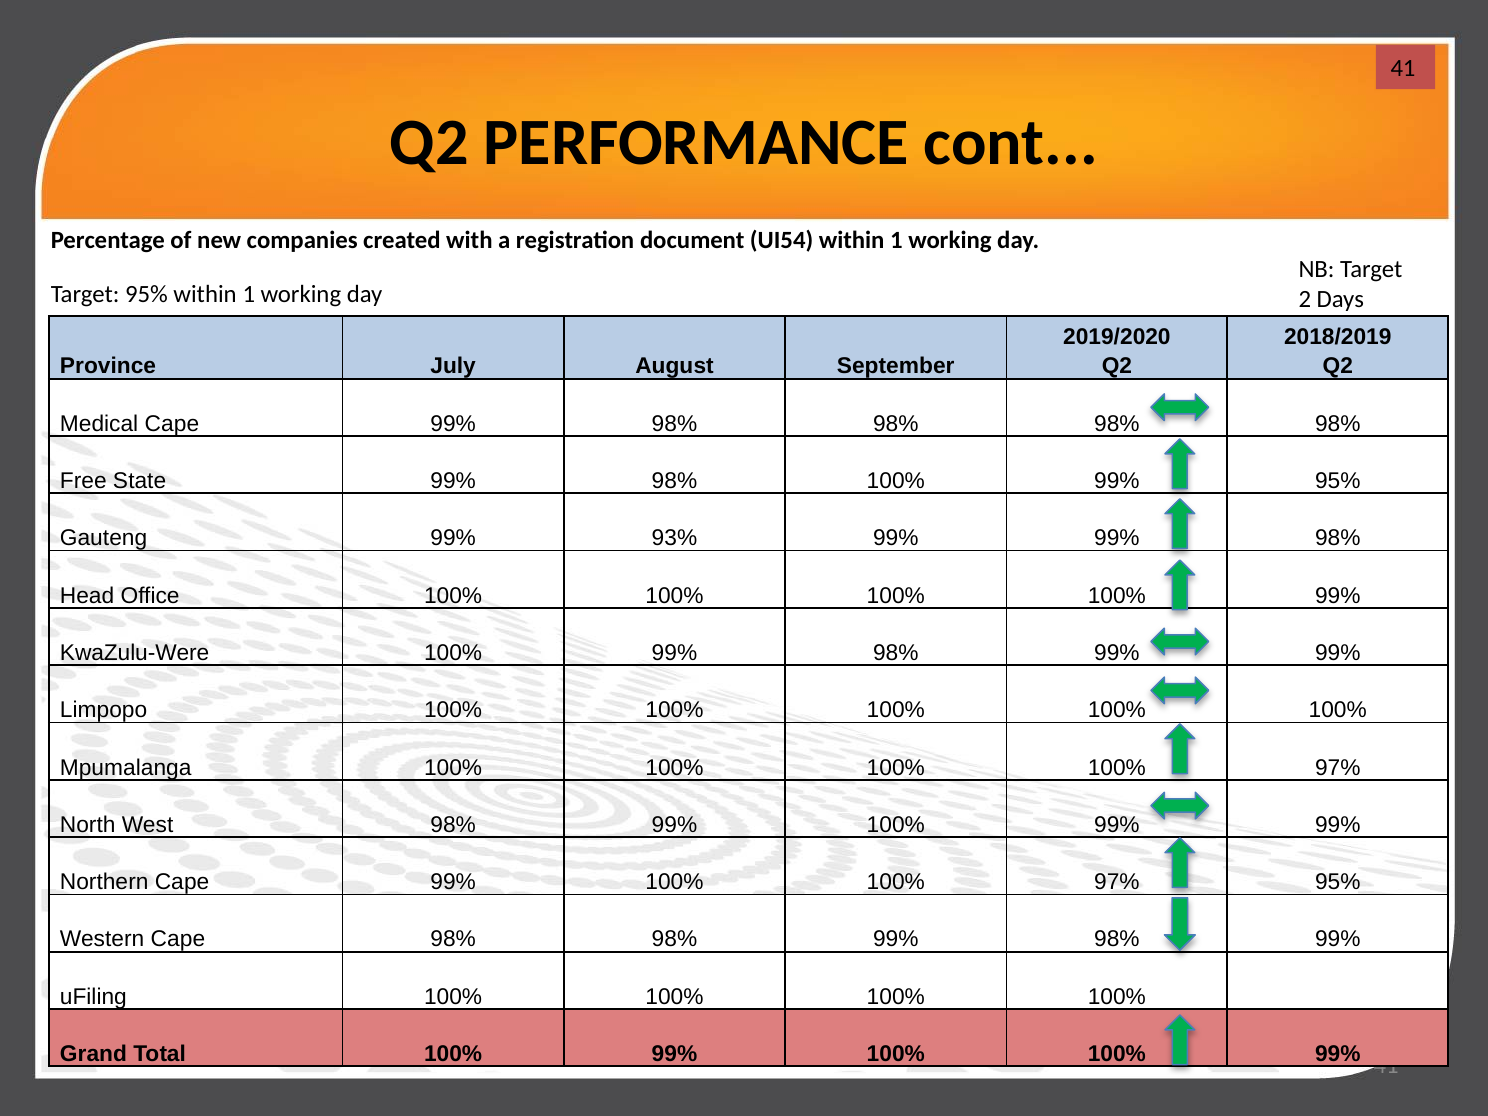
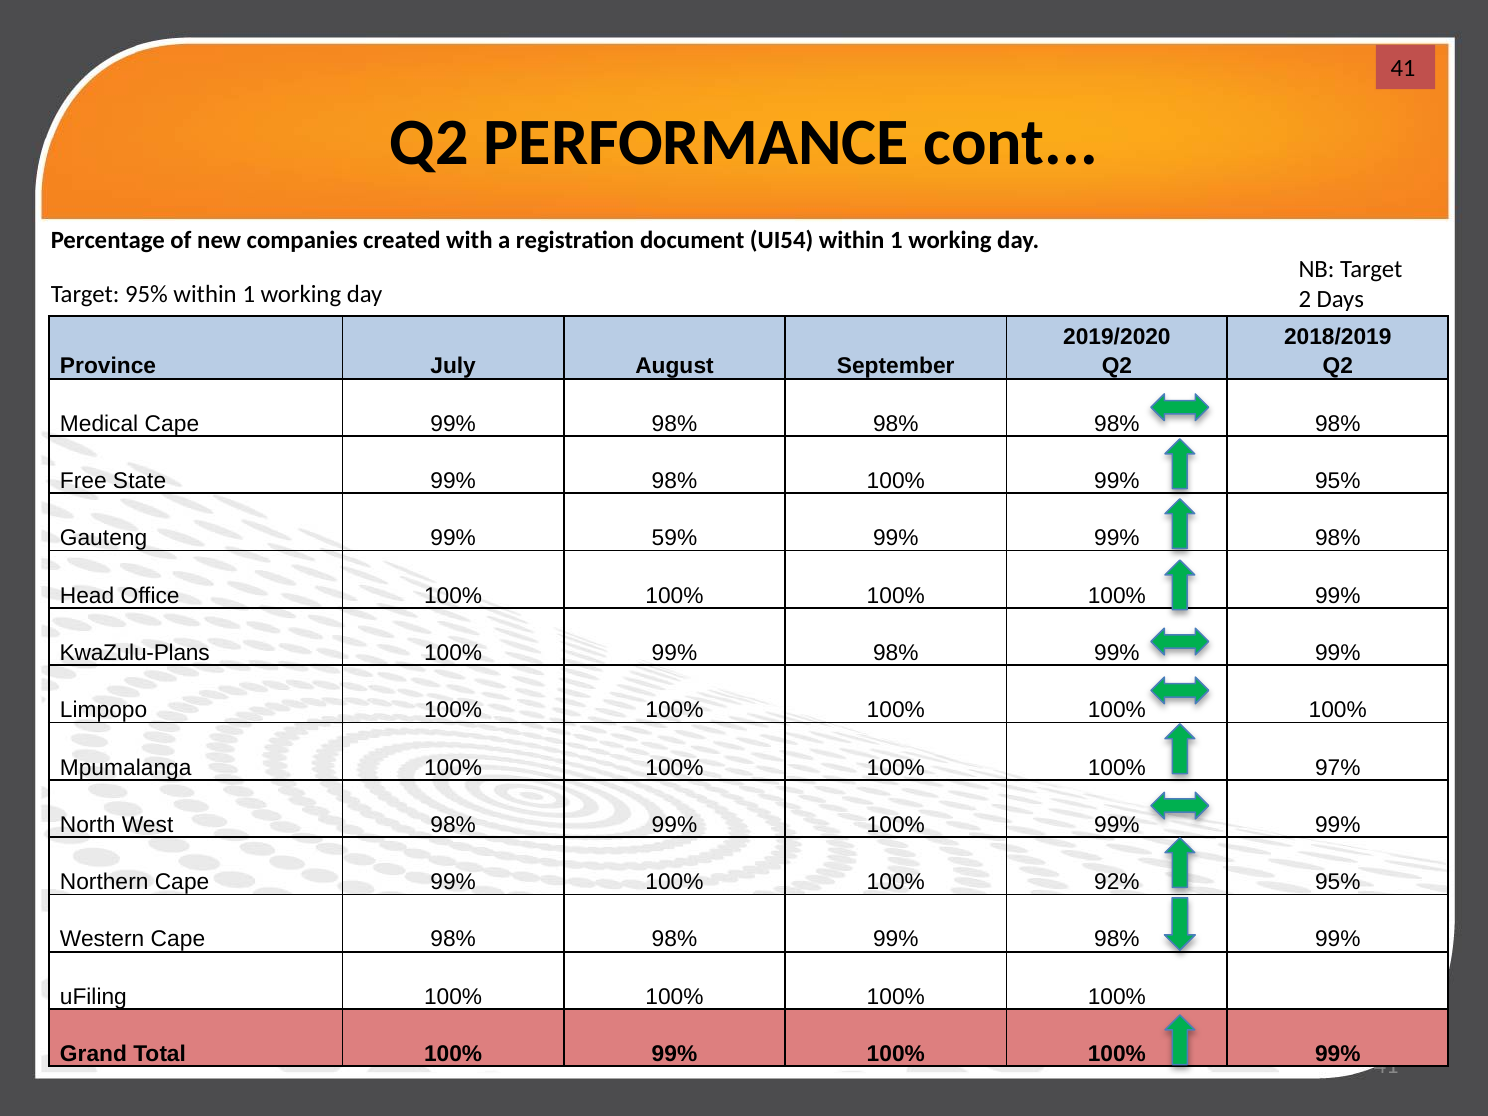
93%: 93% -> 59%
KwaZulu-Were: KwaZulu-Were -> KwaZulu-Plans
99% 100% 100% 97%: 97% -> 92%
